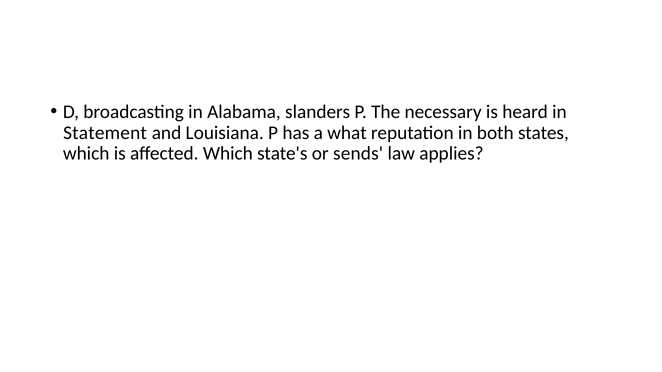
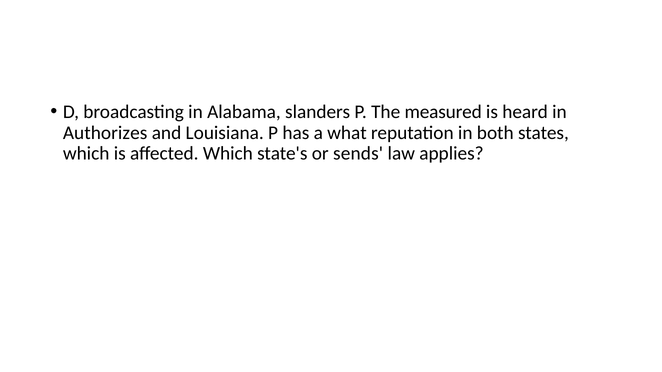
necessary: necessary -> measured
Statement: Statement -> Authorizes
